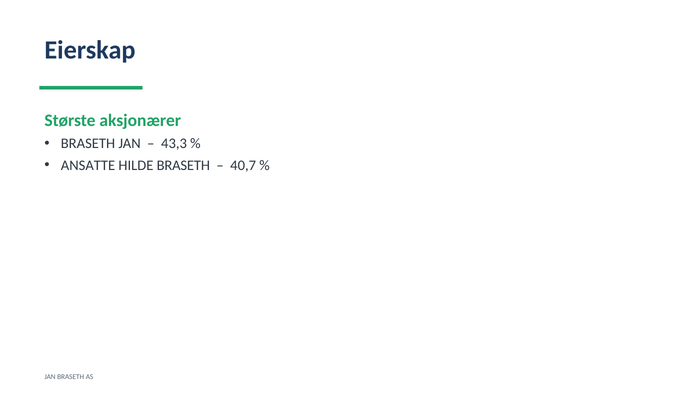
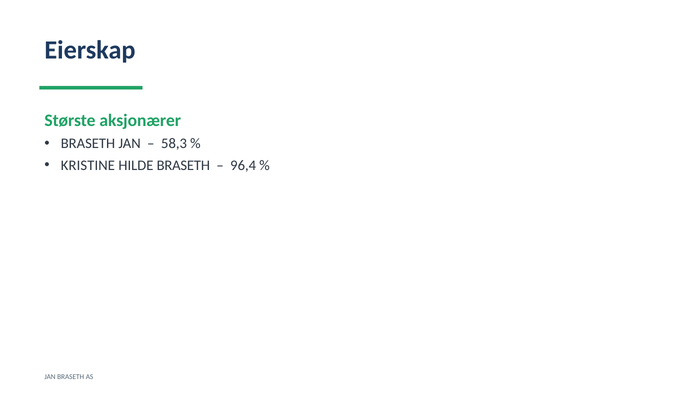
43,3: 43,3 -> 58,3
ANSATTE: ANSATTE -> KRISTINE
40,7: 40,7 -> 96,4
